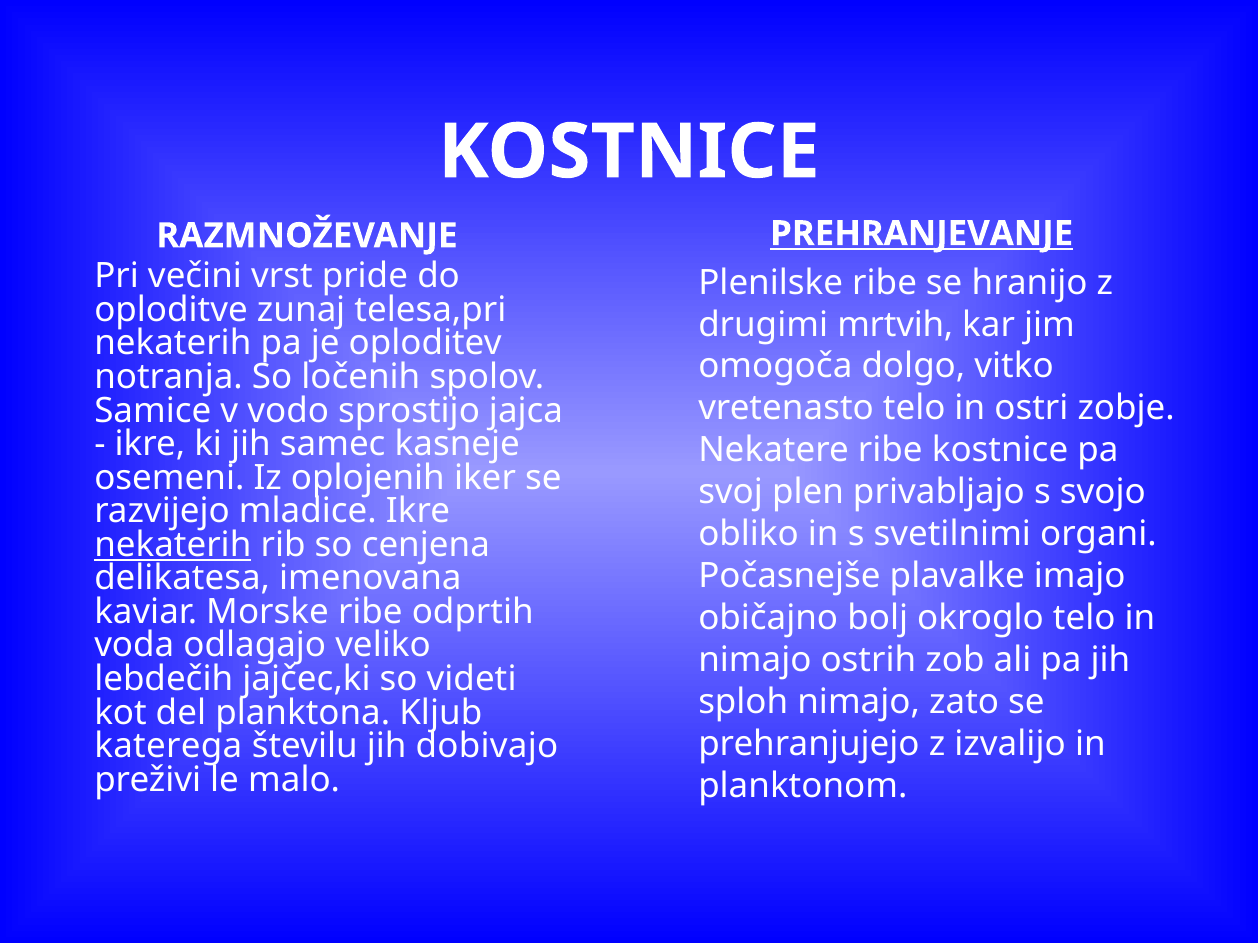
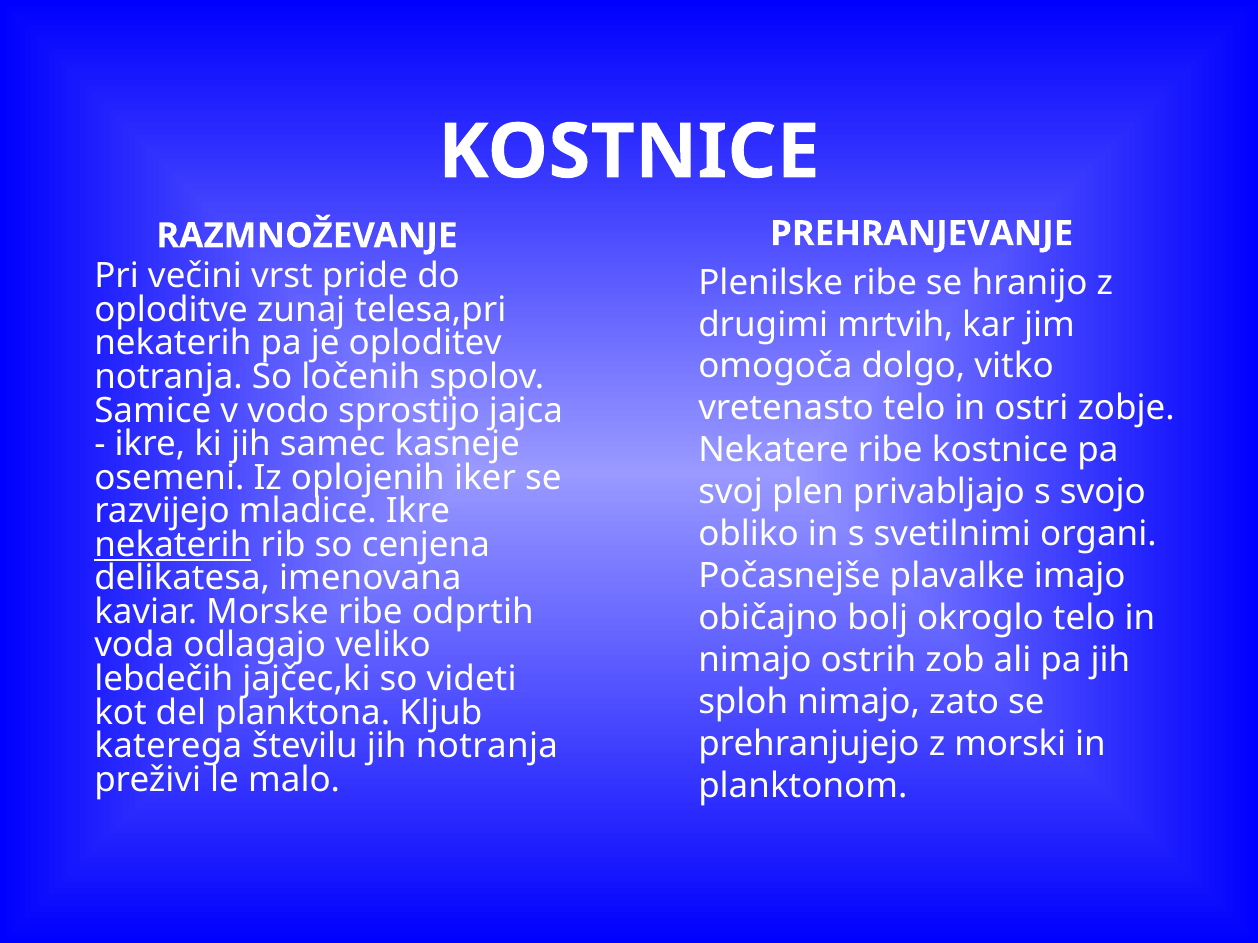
PREHRANJEVANJE underline: present -> none
izvalijo: izvalijo -> morski
jih dobivajo: dobivajo -> notranja
